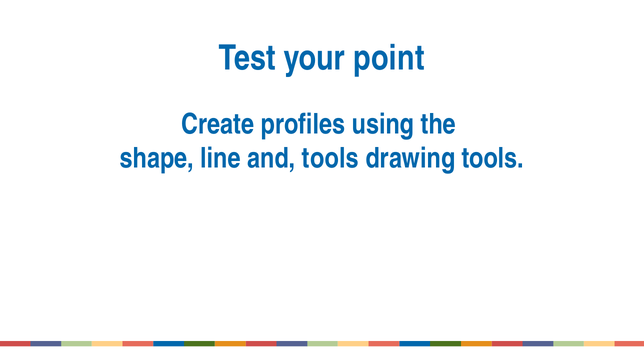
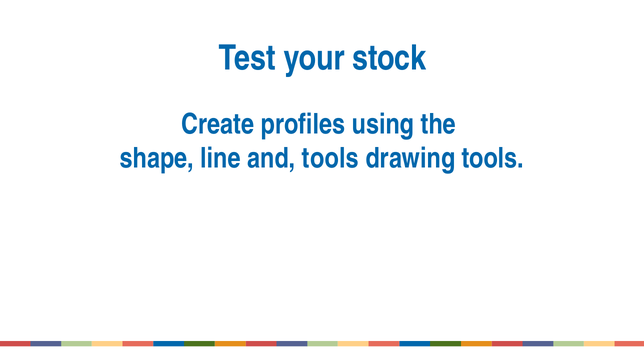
point: point -> stock
